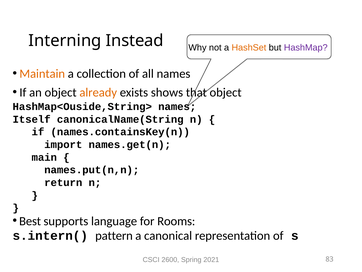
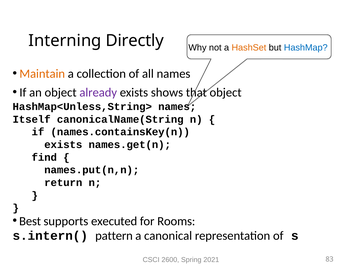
Instead: Instead -> Directly
HashMap colour: purple -> blue
already colour: orange -> purple
HashMap<Ouside,String>: HashMap<Ouside,String> -> HashMap<Unless,String>
import at (63, 144): import -> exists
main: main -> find
language: language -> executed
